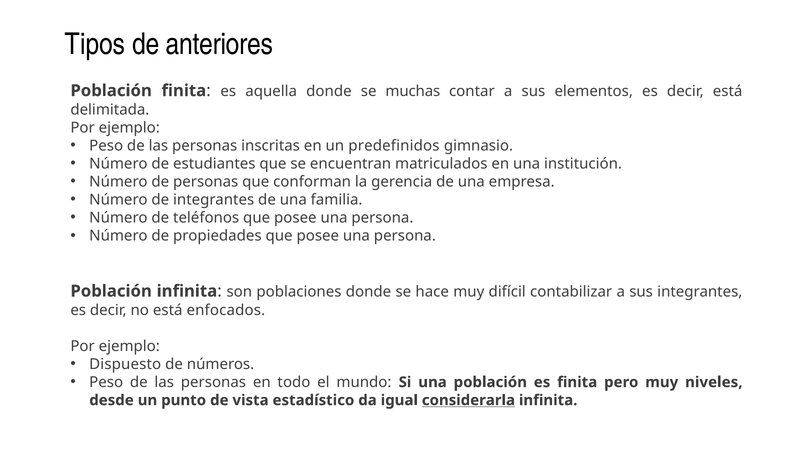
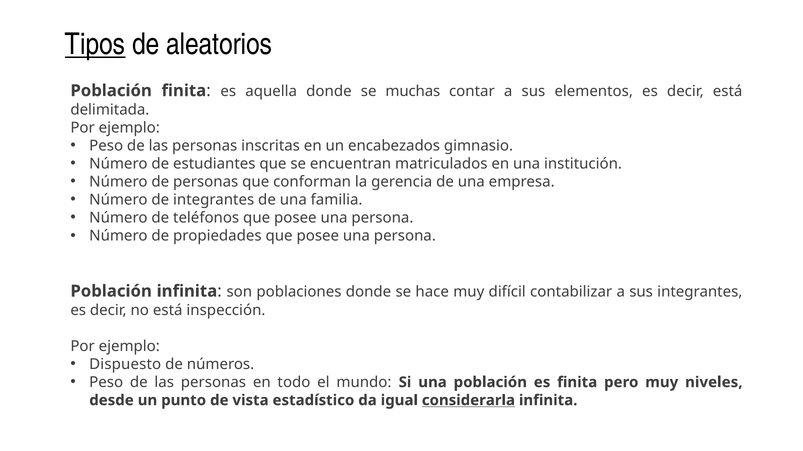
Tipos underline: none -> present
anteriores: anteriores -> aleatorios
predefinidos: predefinidos -> encabezados
enfocados: enfocados -> inspección
